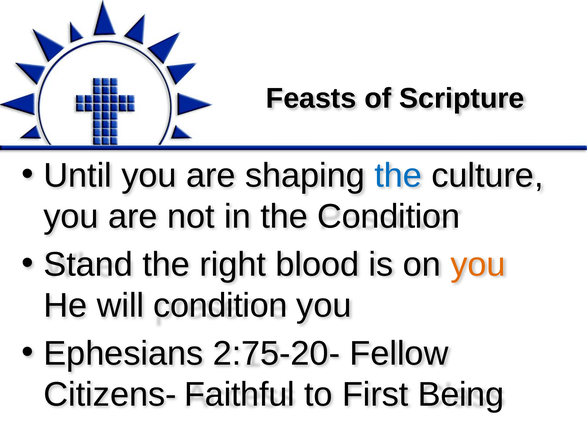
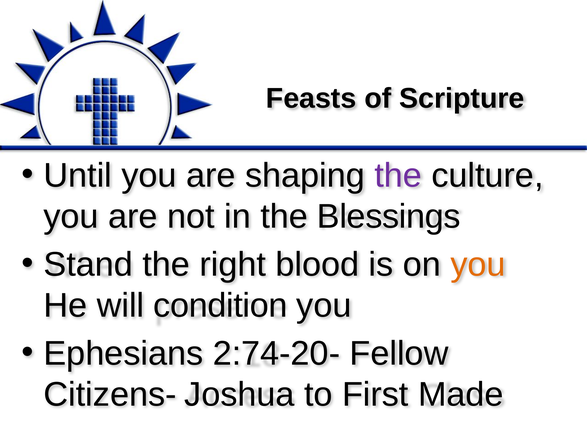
the at (398, 176) colour: blue -> purple
the Condition: Condition -> Blessings
2:75-20-: 2:75-20- -> 2:74-20-
Faithful: Faithful -> Joshua
Being: Being -> Made
